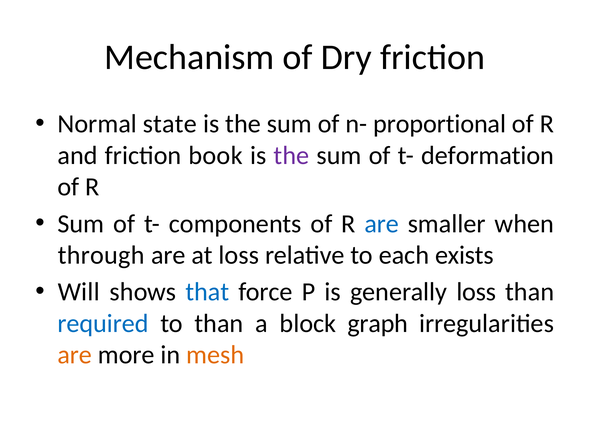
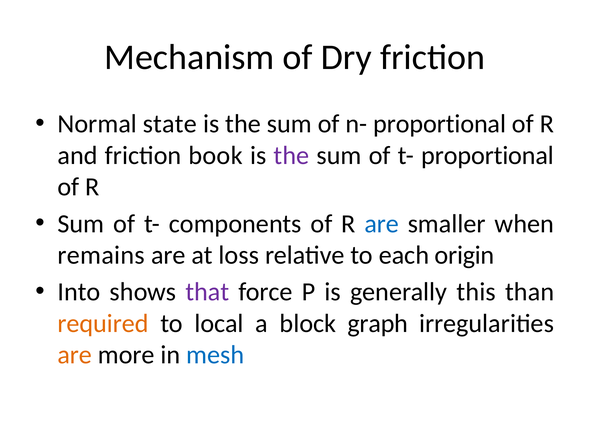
t- deformation: deformation -> proportional
through: through -> remains
exists: exists -> origin
Will: Will -> Into
that colour: blue -> purple
generally loss: loss -> this
required colour: blue -> orange
to than: than -> local
mesh colour: orange -> blue
